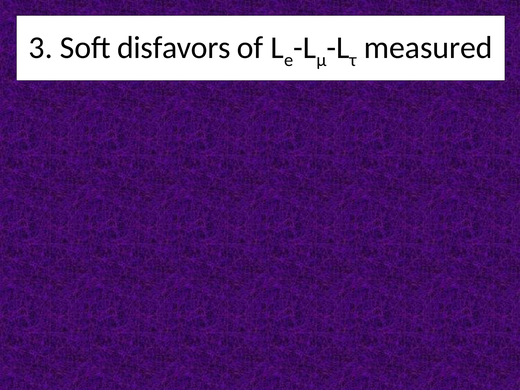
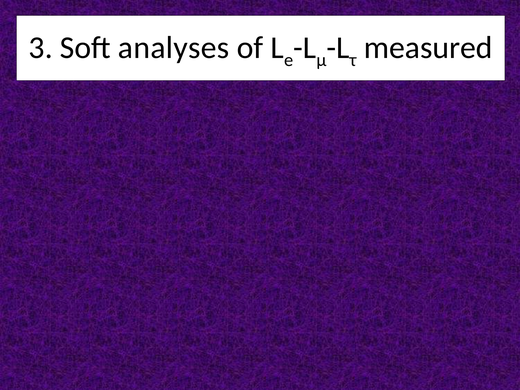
disfavors: disfavors -> analyses
